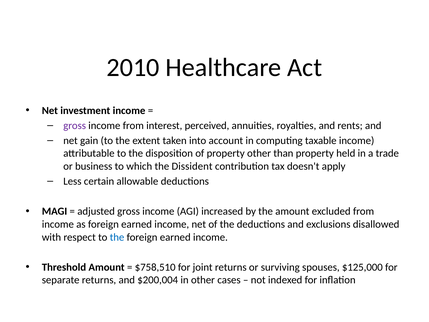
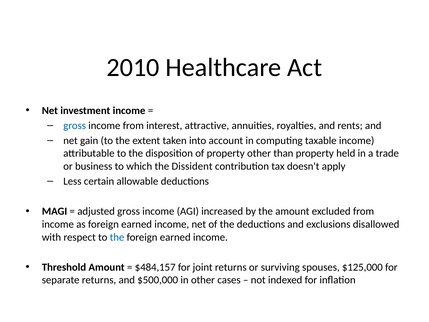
gross at (75, 125) colour: purple -> blue
perceived: perceived -> attractive
$758,510: $758,510 -> $484,157
$200,004: $200,004 -> $500,000
